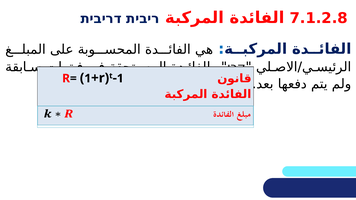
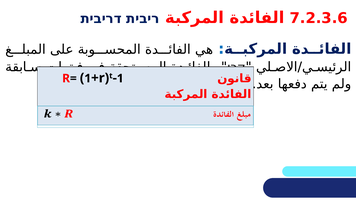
7.1.2.8: 7.1.2.8 -> 7.2.3.6
